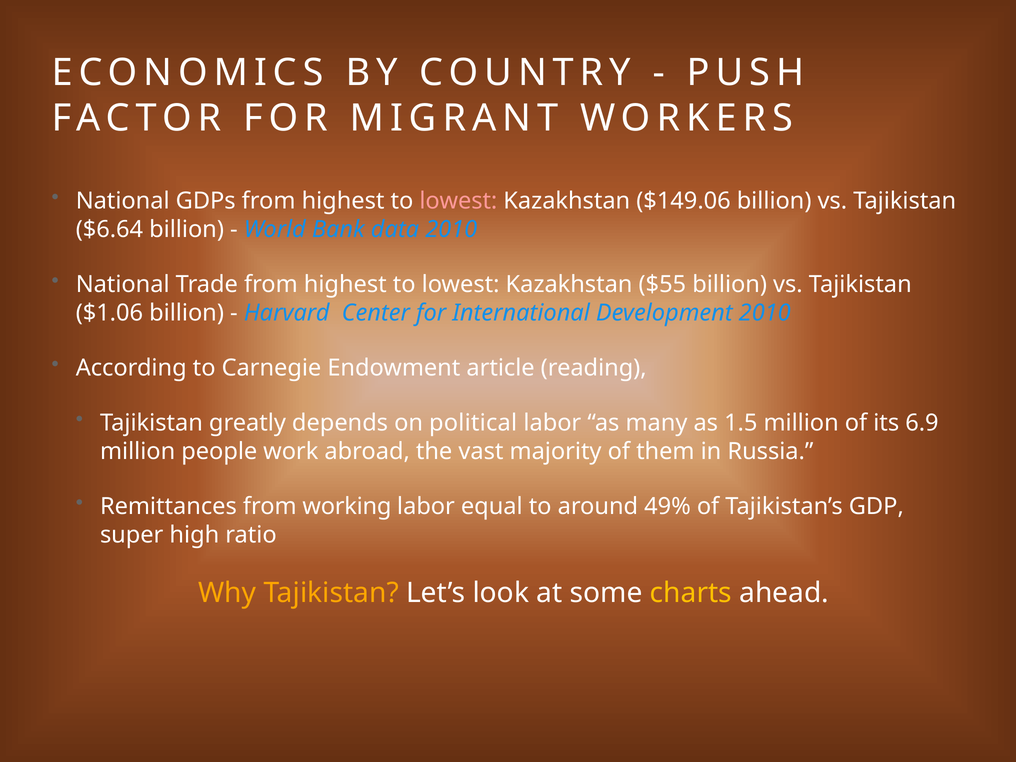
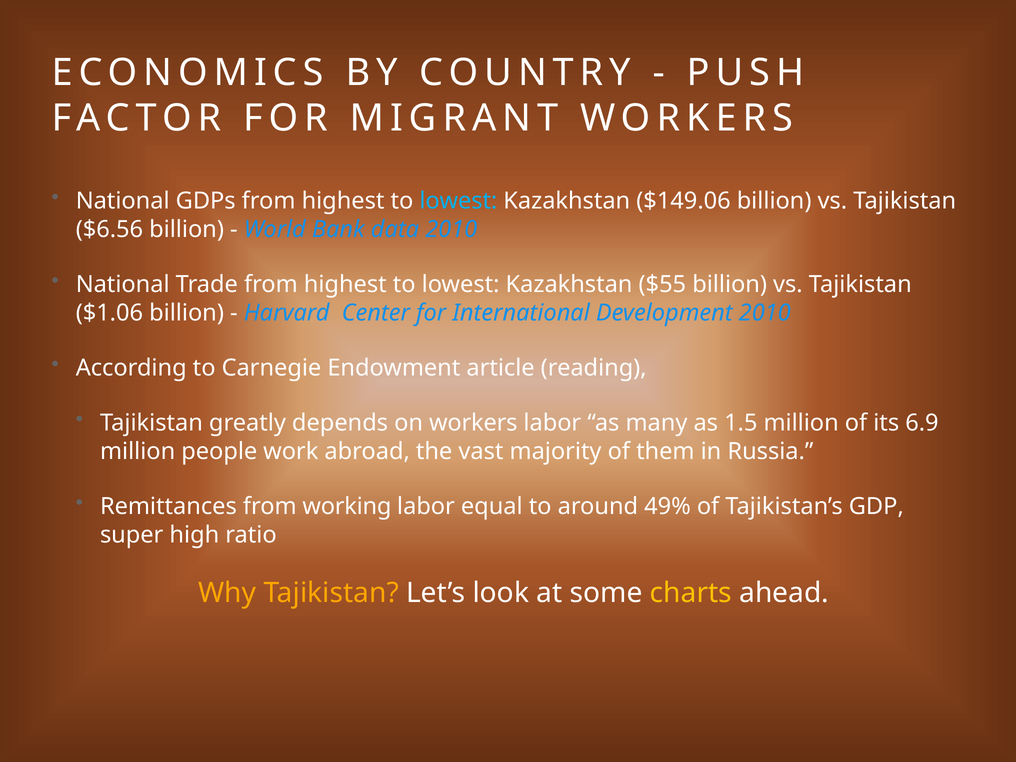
lowest at (458, 201) colour: pink -> light blue
$6.64: $6.64 -> $6.56
on political: political -> workers
